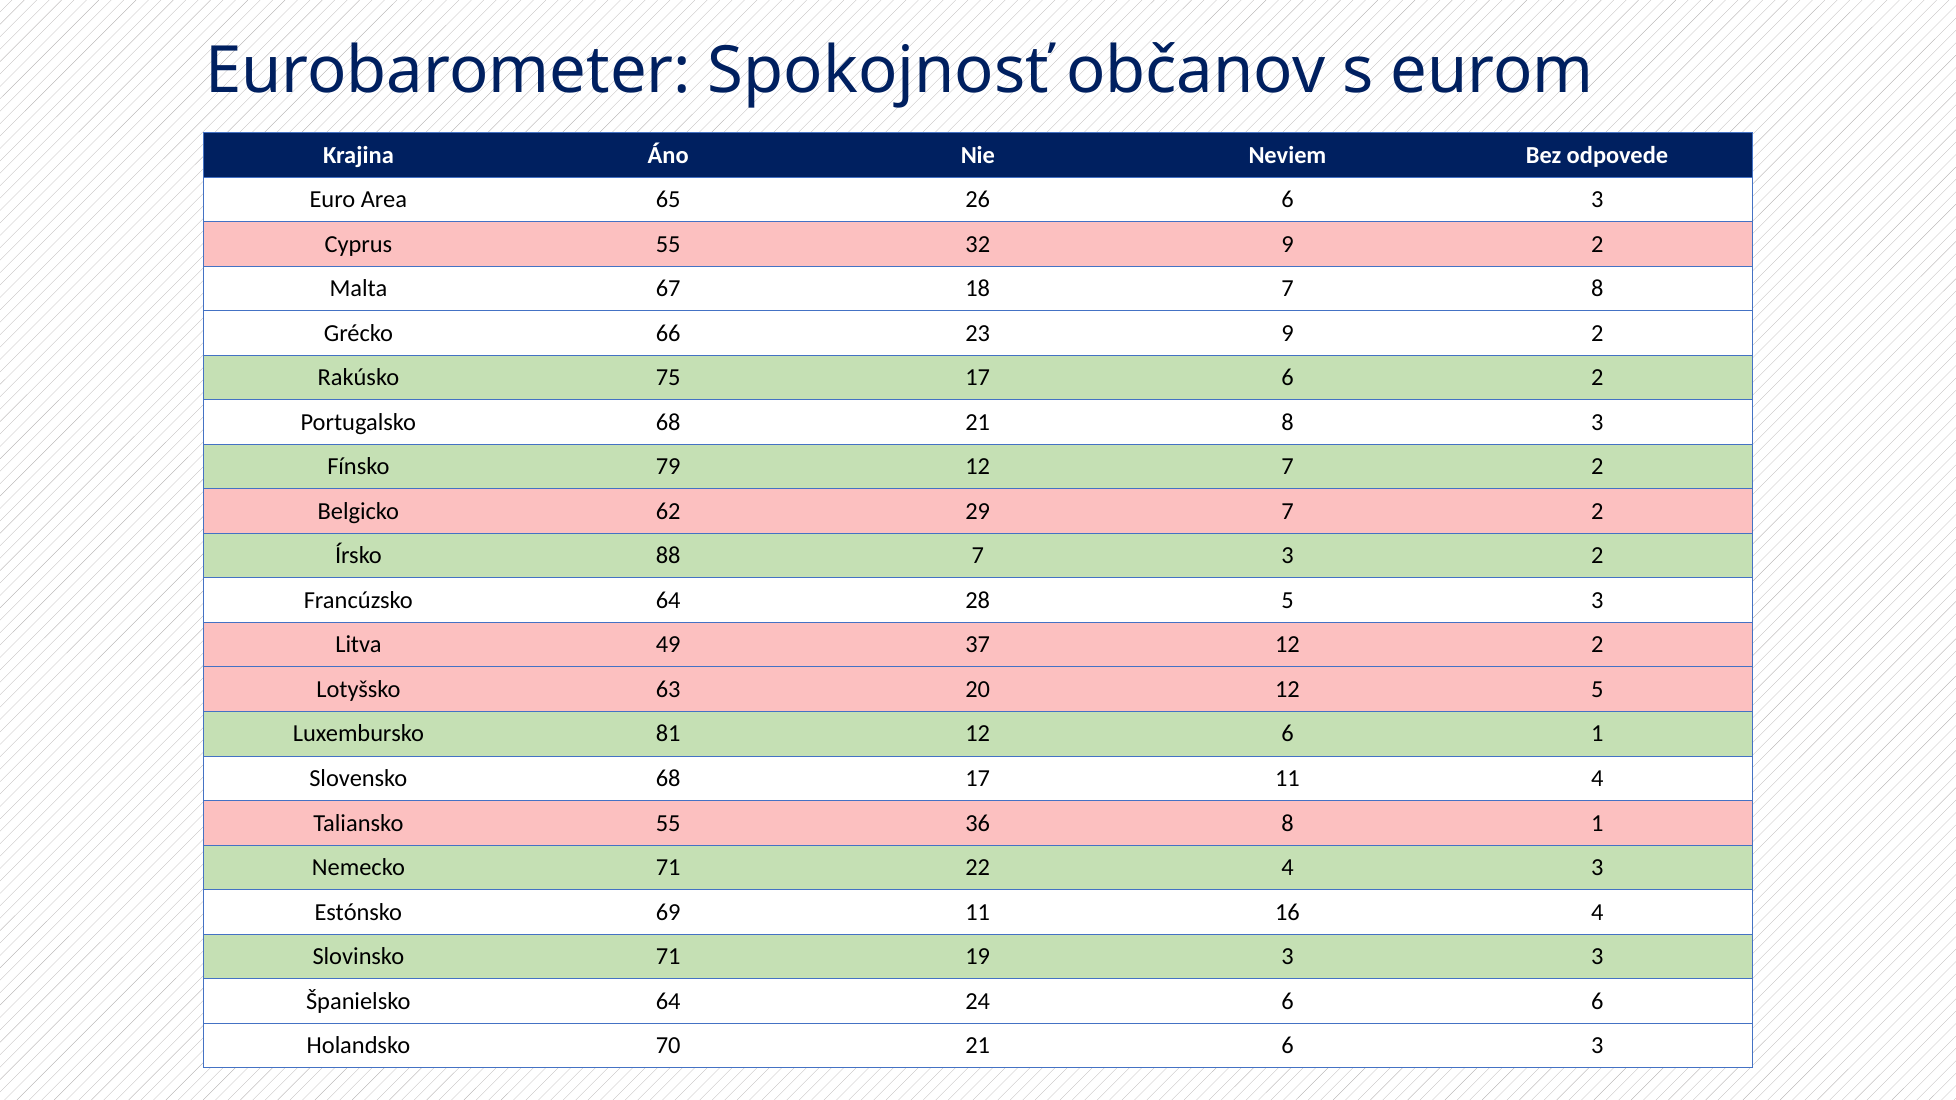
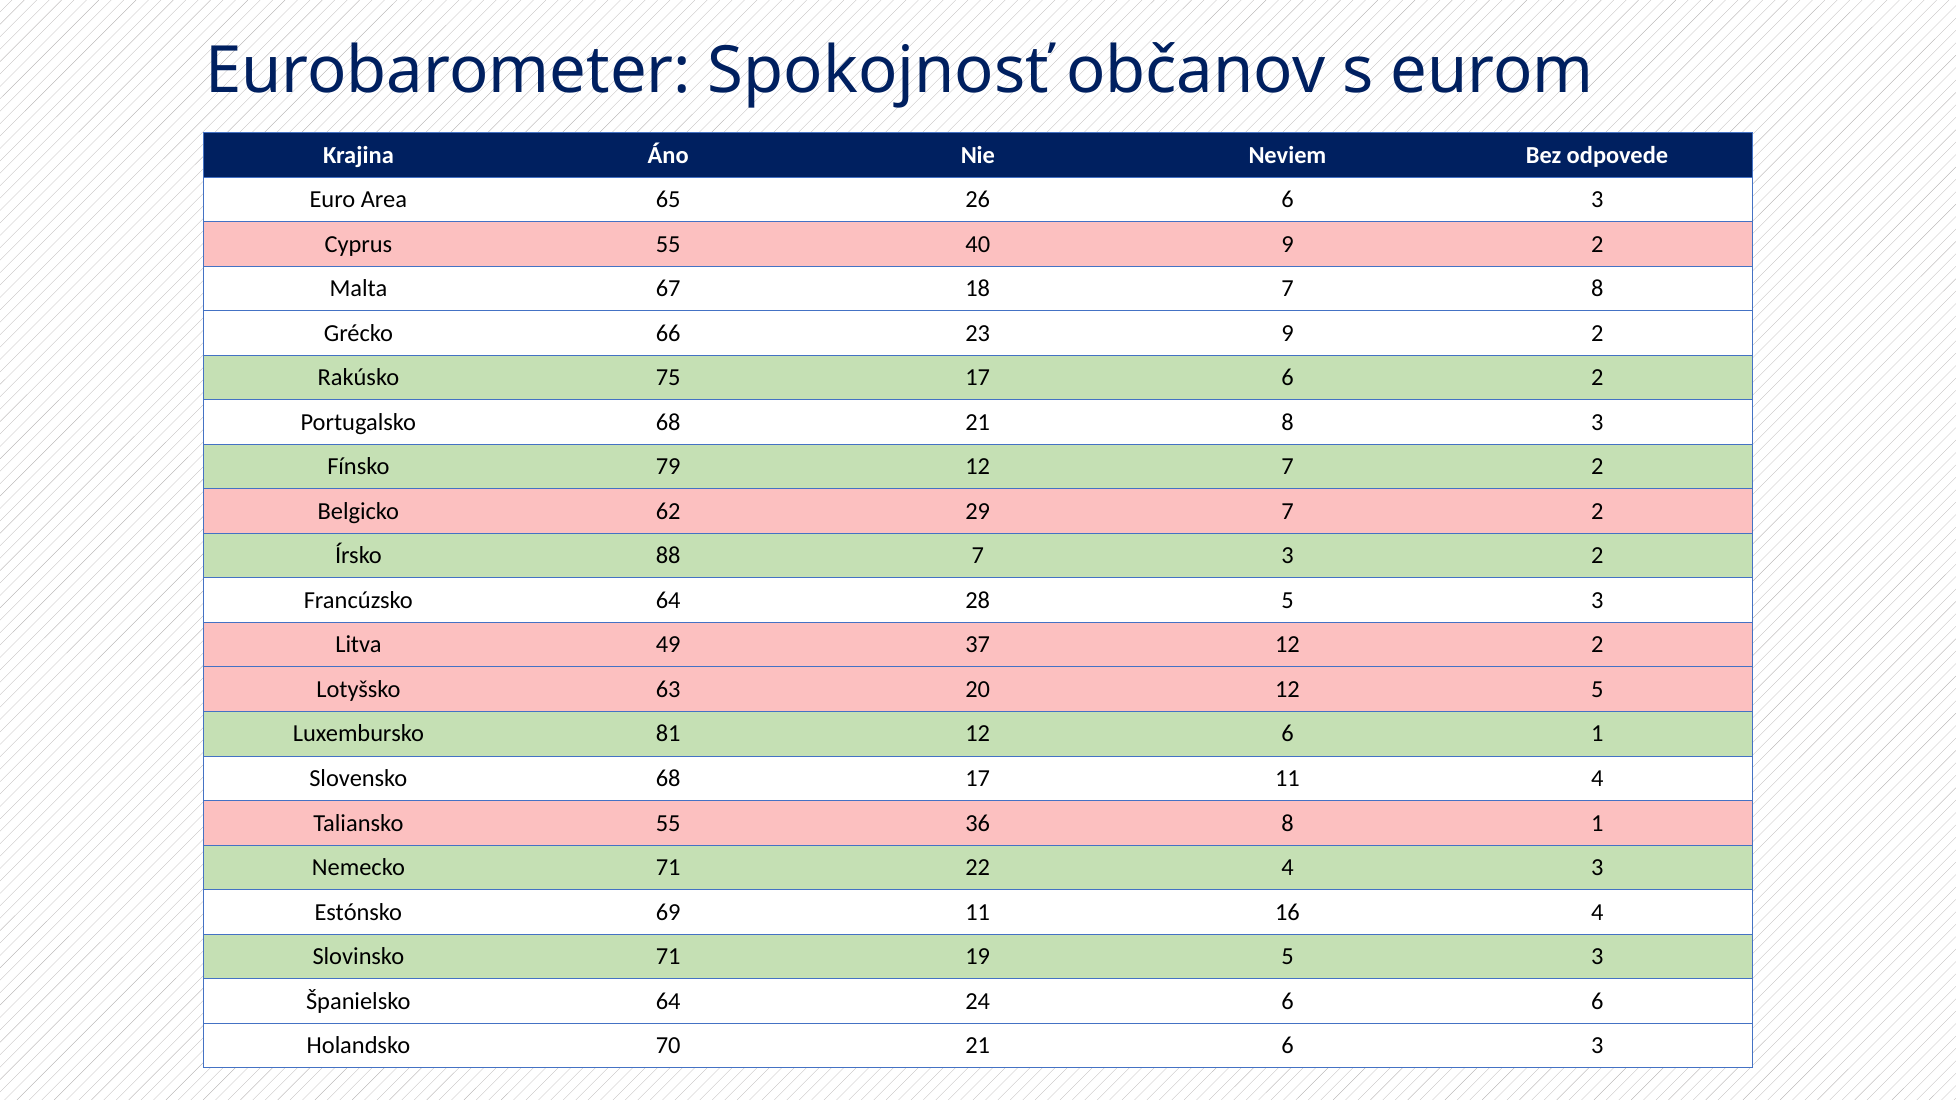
32: 32 -> 40
19 3: 3 -> 5
